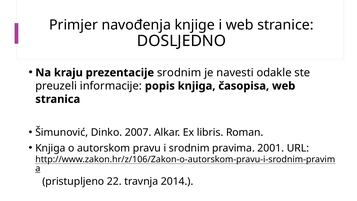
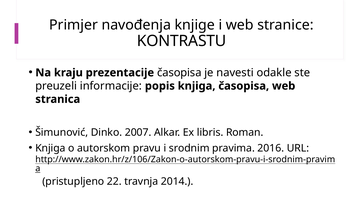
DOSLJEDNO: DOSLJEDNO -> KONTRASTU
prezentacije srodnim: srodnim -> časopisa
2001: 2001 -> 2016
